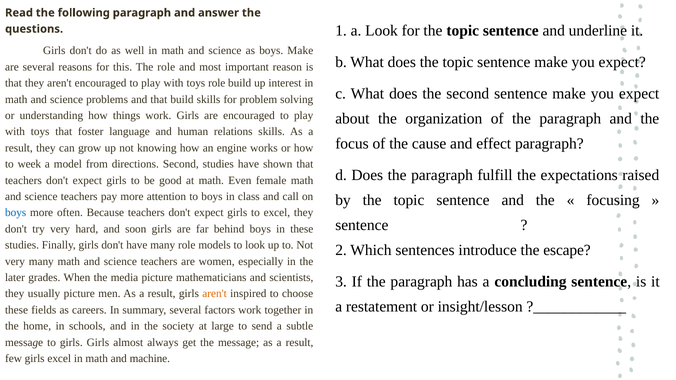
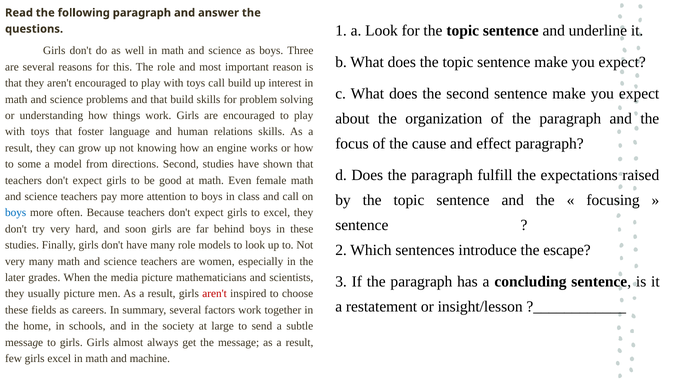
boys Make: Make -> Three
toys role: role -> call
week: week -> some
aren't at (215, 294) colour: orange -> red
